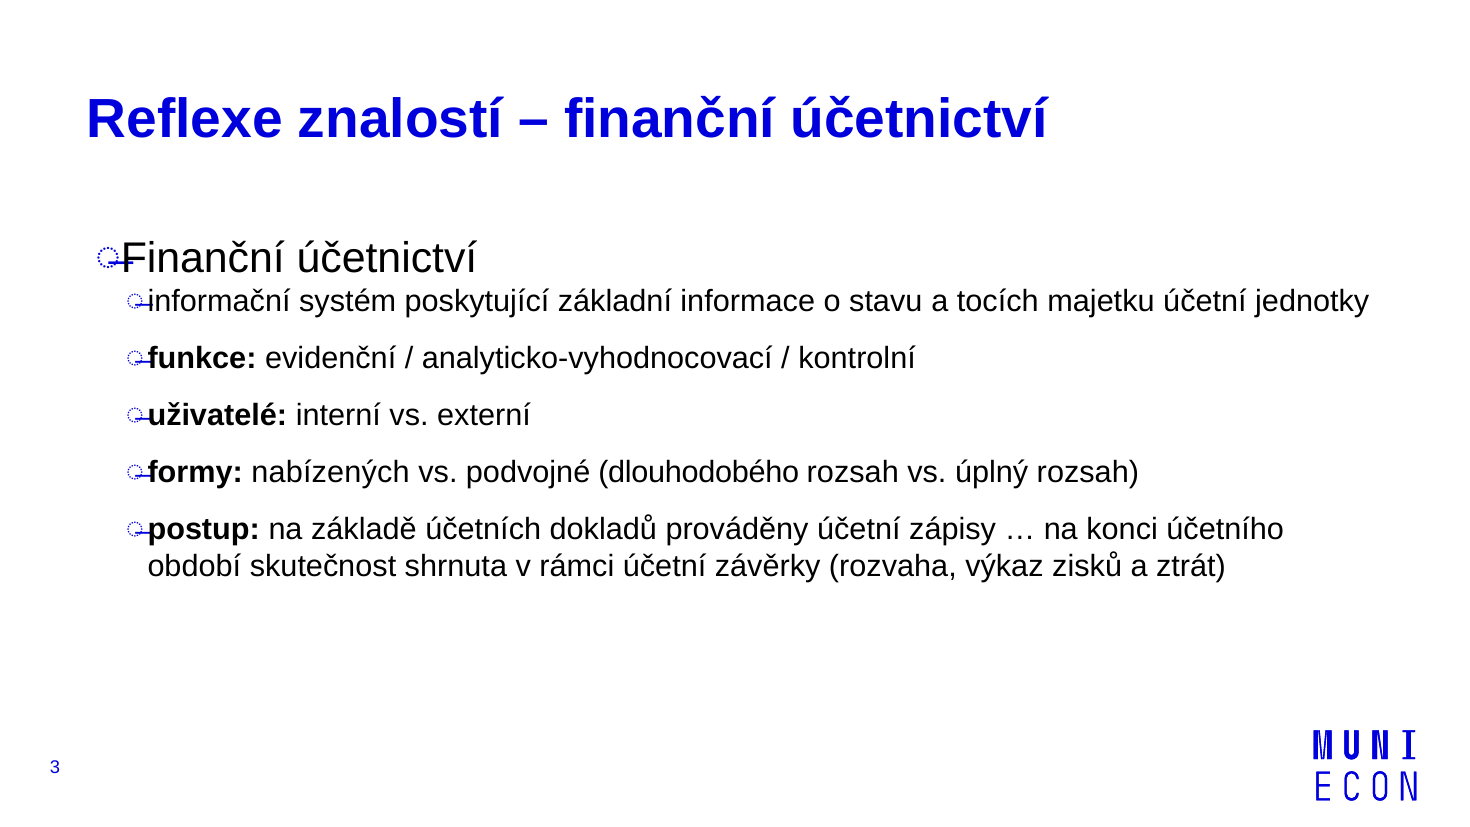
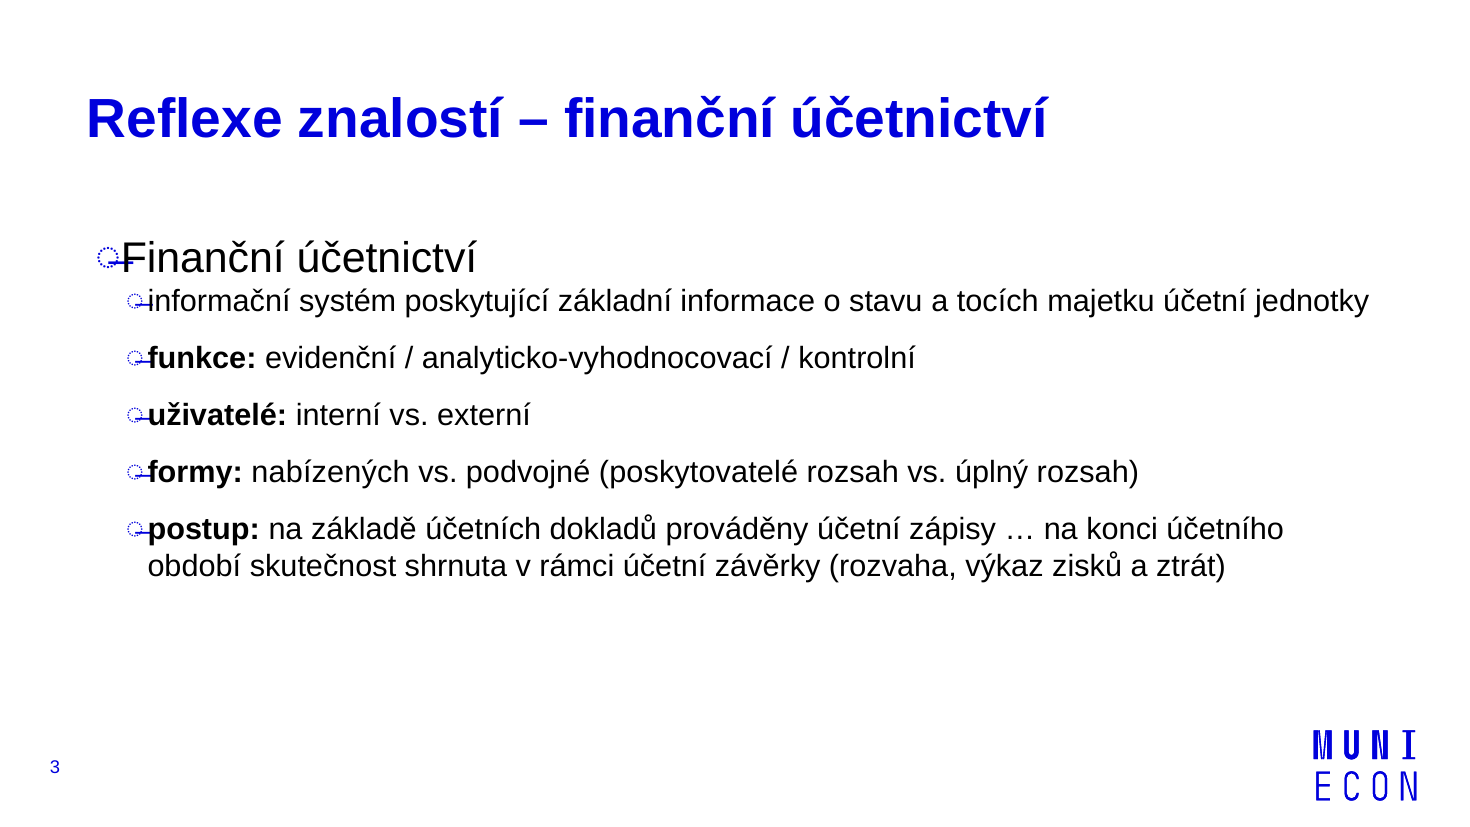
dlouhodobého: dlouhodobého -> poskytovatelé
